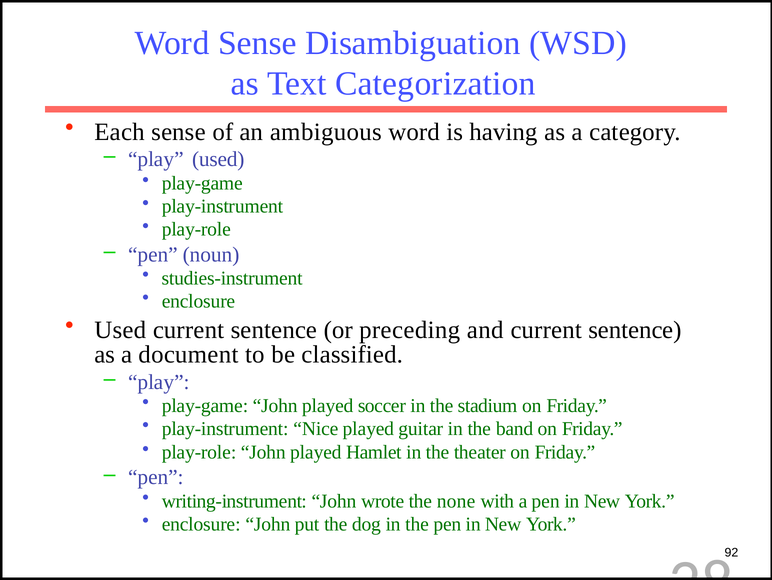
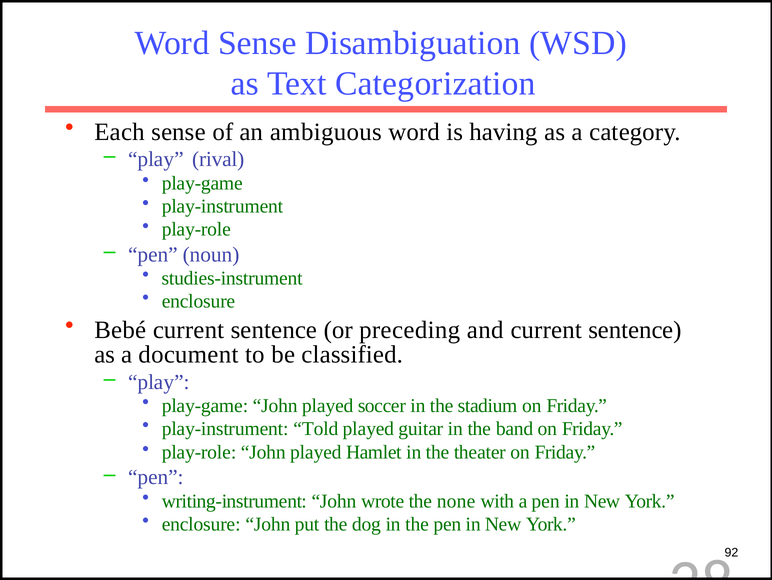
play used: used -> rival
Used at (120, 330): Used -> Bebé
Nice: Nice -> Told
